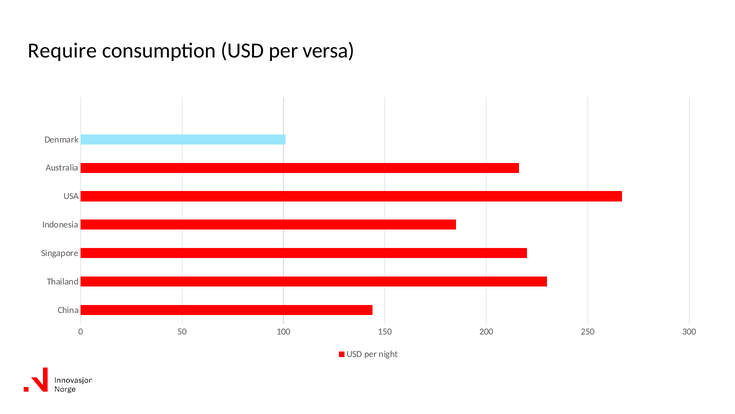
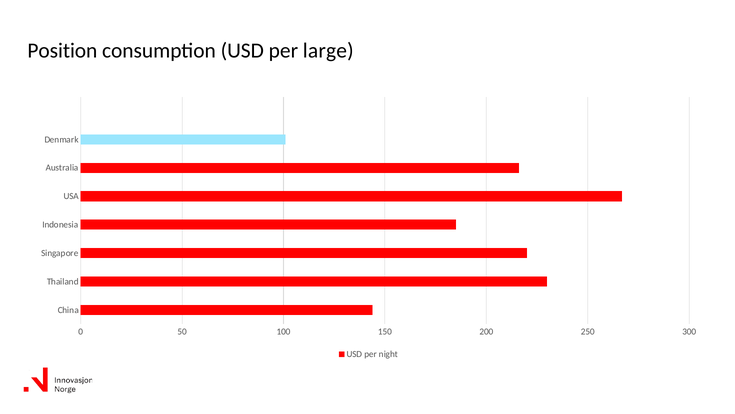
Require: Require -> Position
versa: versa -> large
